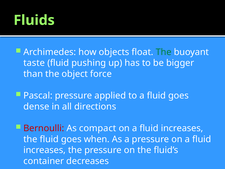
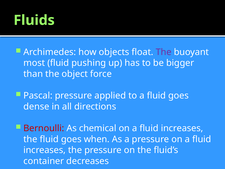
The at (164, 52) colour: green -> purple
taste: taste -> most
compact: compact -> chemical
